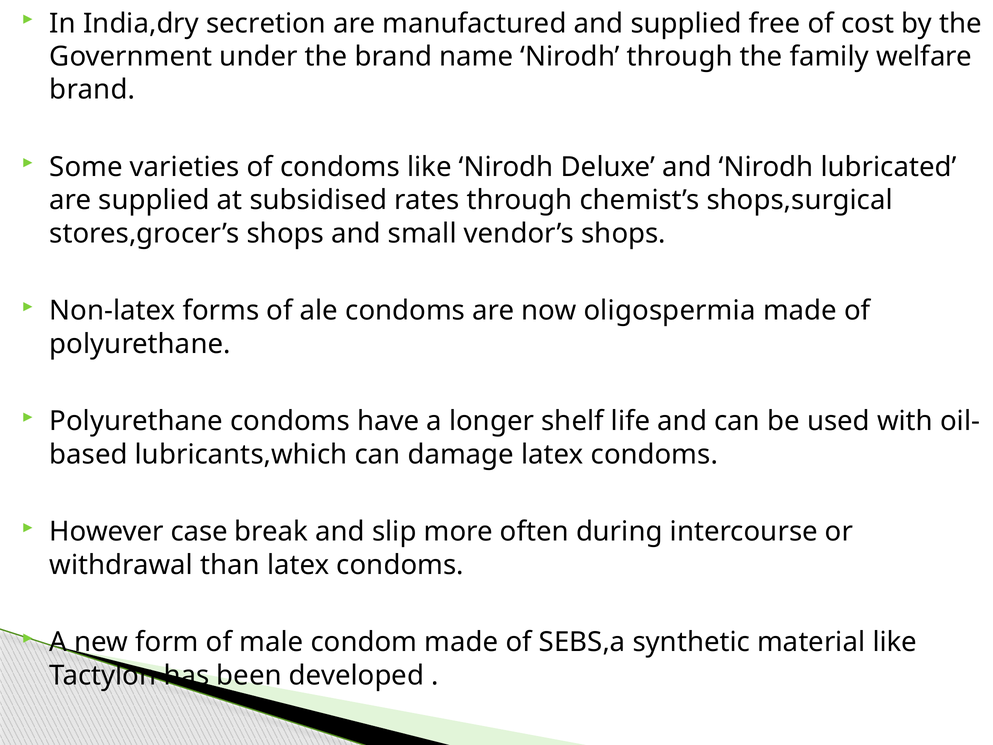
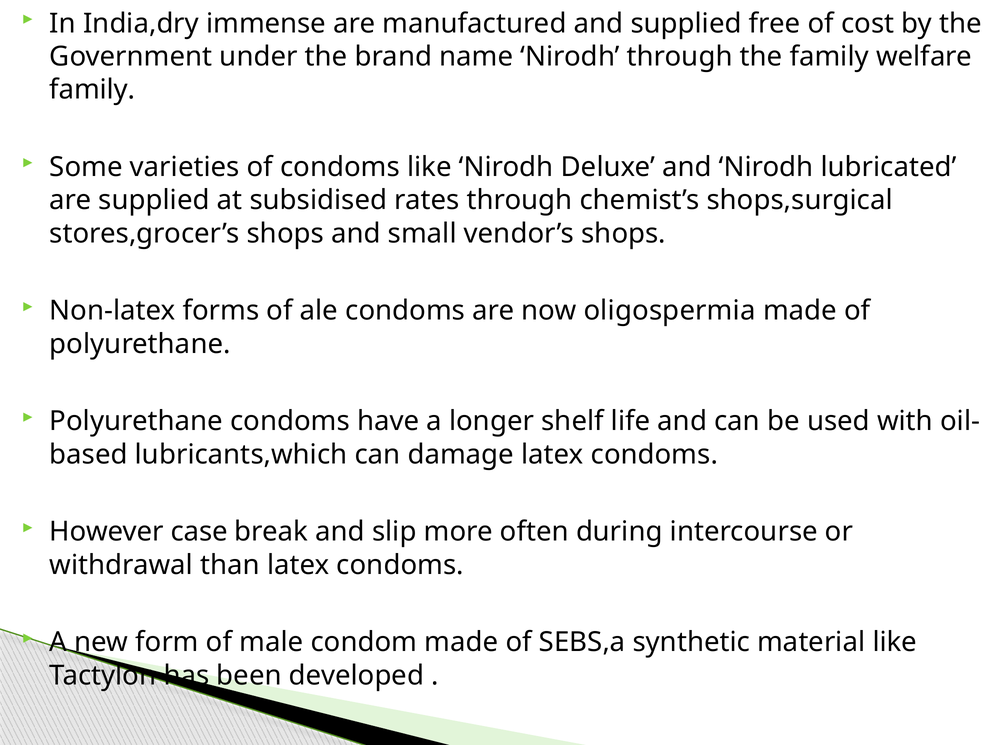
secretion: secretion -> immense
brand at (92, 90): brand -> family
